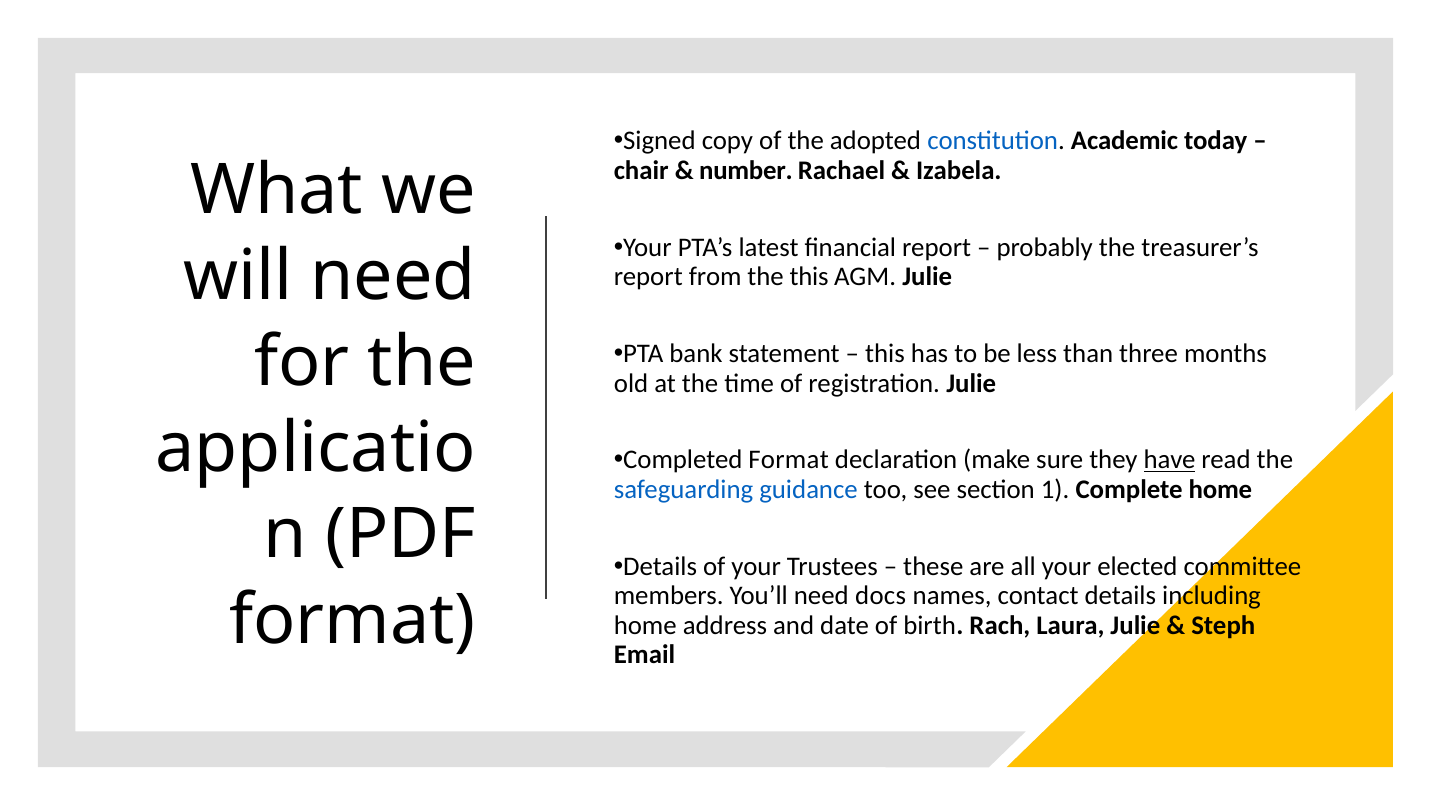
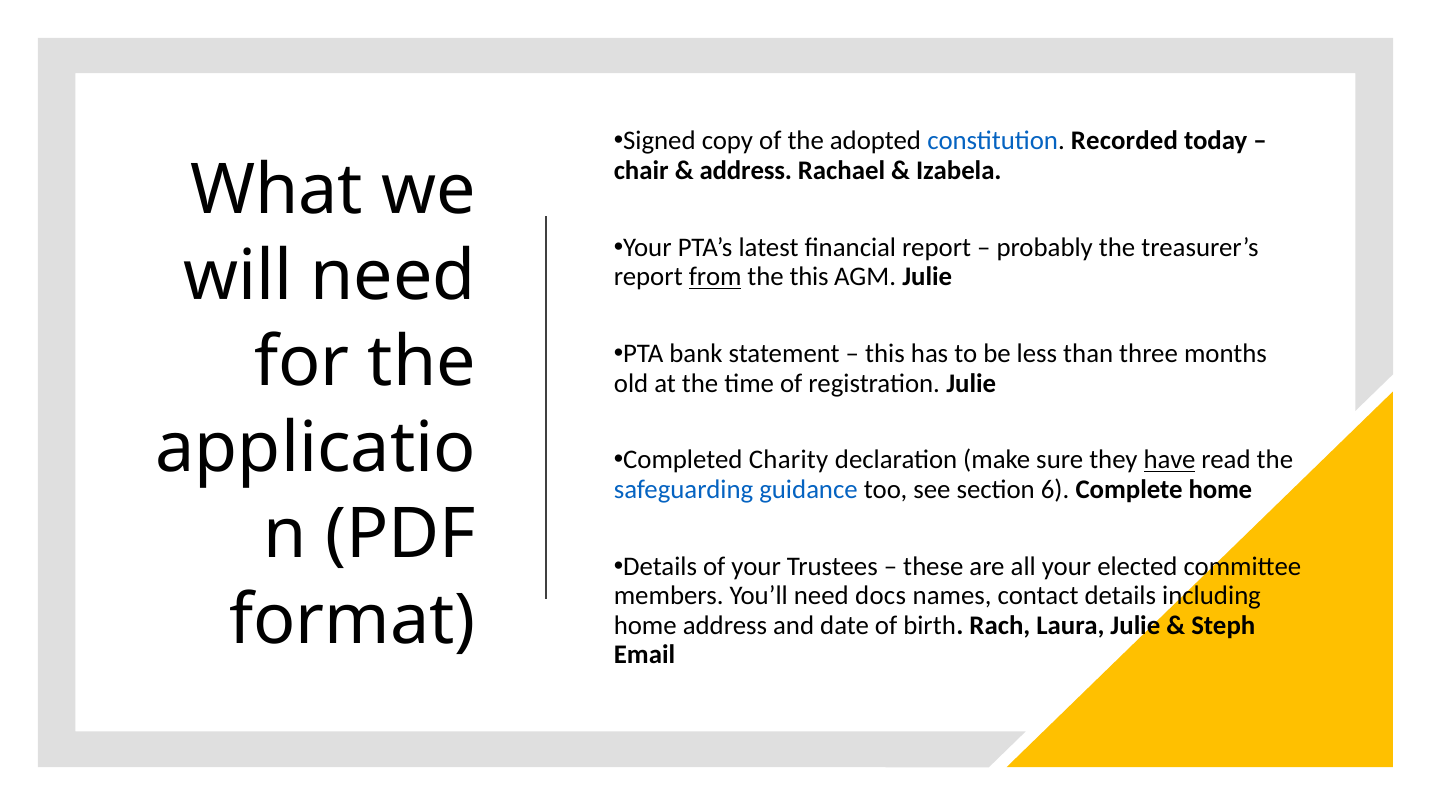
Academic: Academic -> Recorded
number at (746, 171): number -> address
from underline: none -> present
Completed Format: Format -> Charity
1: 1 -> 6
